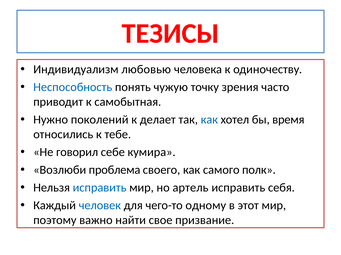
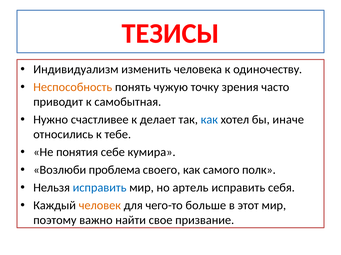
любовью: любовью -> изменить
Неспособность colour: blue -> orange
поколений: поколений -> счастливее
время: время -> иначе
говорил: говорил -> понятия
человек colour: blue -> orange
одному: одному -> больше
